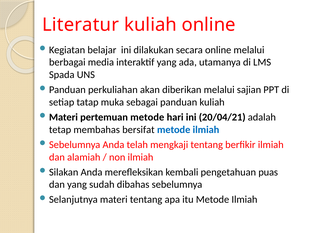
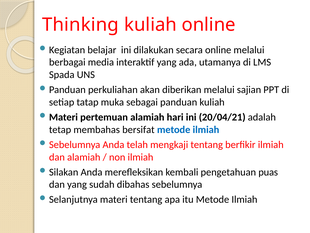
Literatur: Literatur -> Thinking
pertemuan metode: metode -> alamiah
